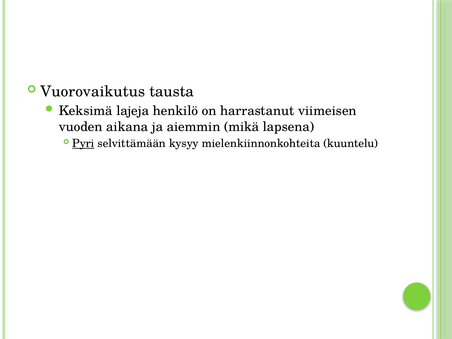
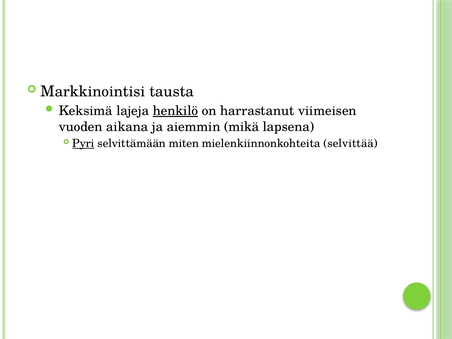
Vuorovaikutus: Vuorovaikutus -> Markkinointisi
henkilö underline: none -> present
kysyy: kysyy -> miten
kuuntelu: kuuntelu -> selvittää
